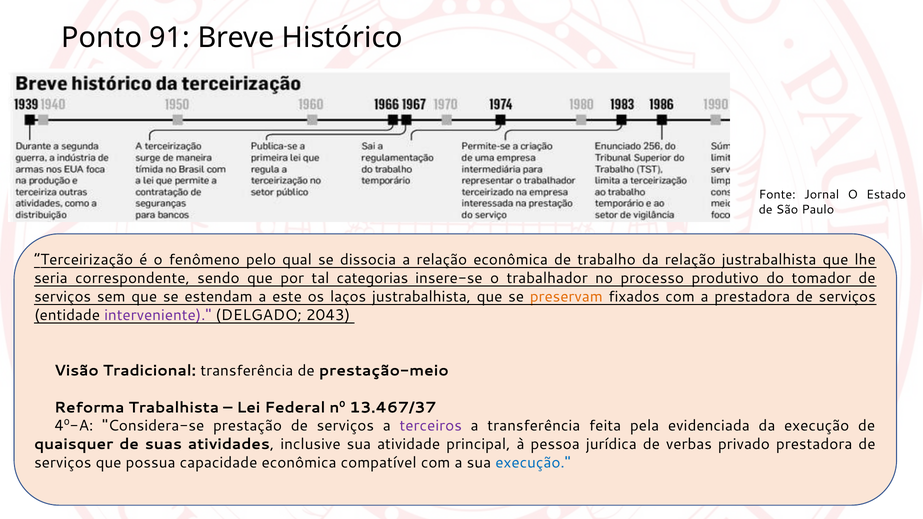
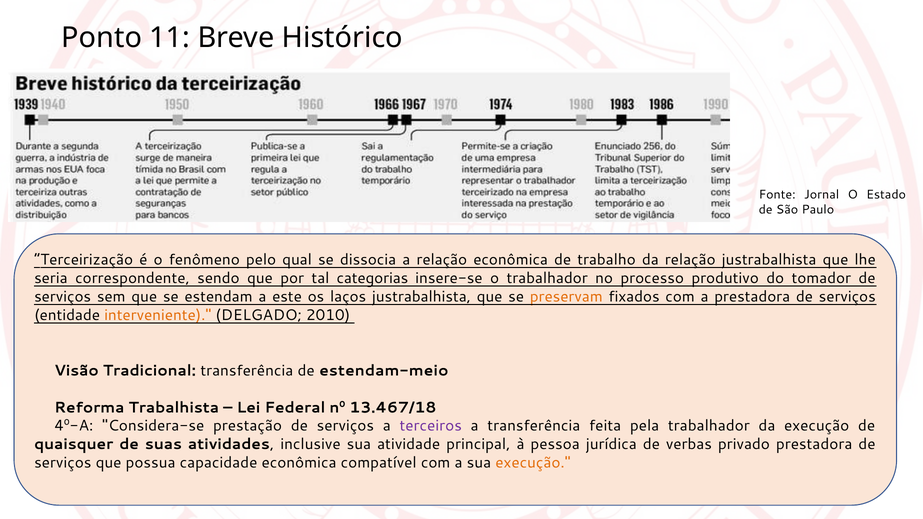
91: 91 -> 11
interveniente colour: purple -> orange
2043: 2043 -> 2010
prestação-meio: prestação-meio -> estendam-meio
13.467/37: 13.467/37 -> 13.467/18
pela evidenciada: evidenciada -> trabalhador
execução at (533, 463) colour: blue -> orange
